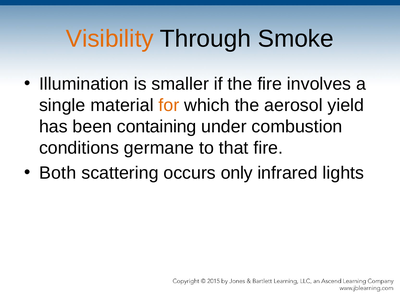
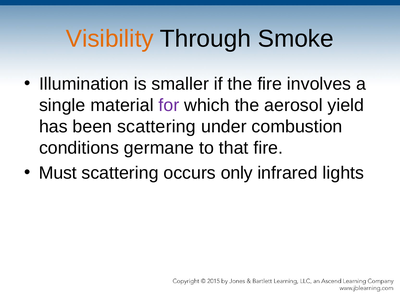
for colour: orange -> purple
been containing: containing -> scattering
Both: Both -> Must
